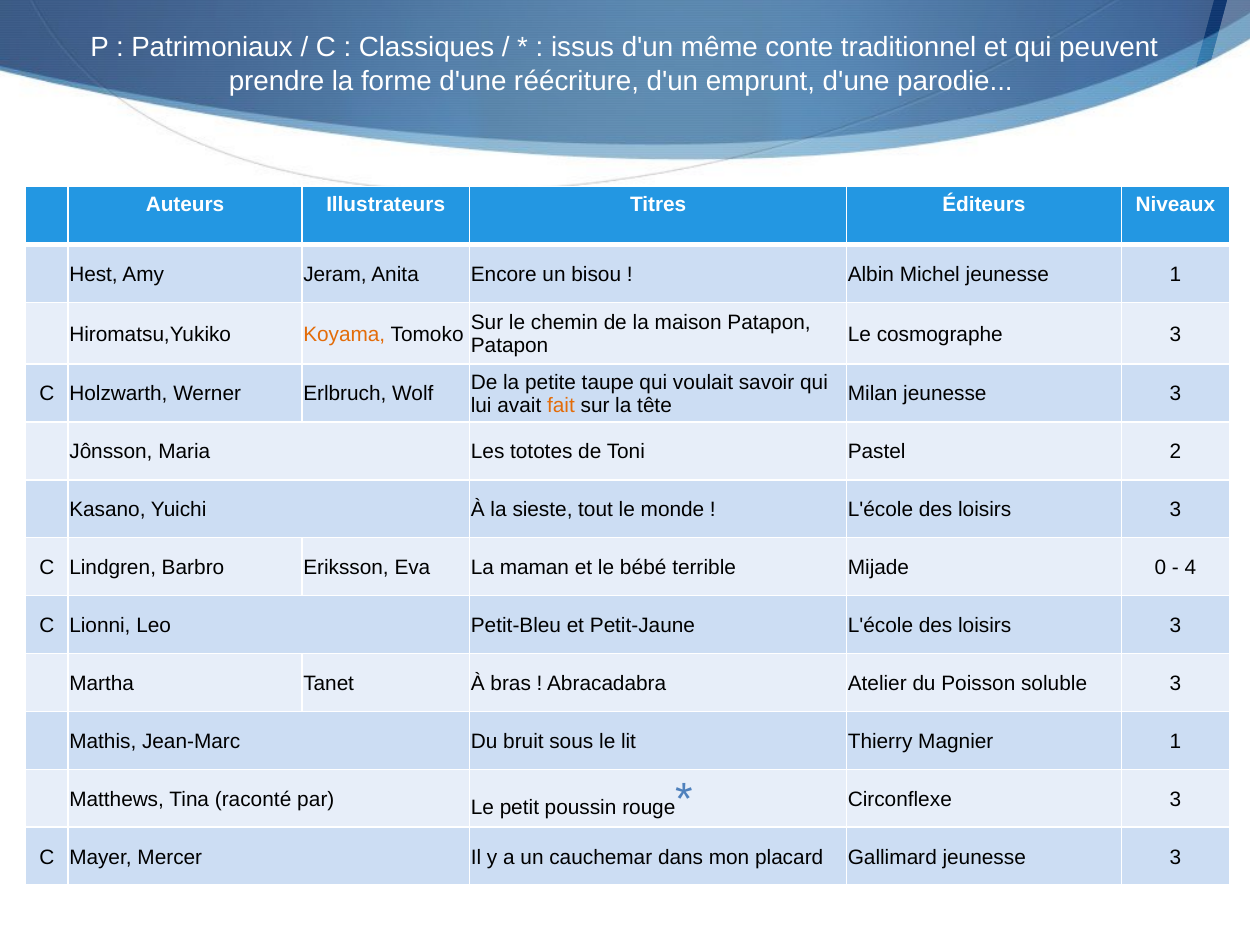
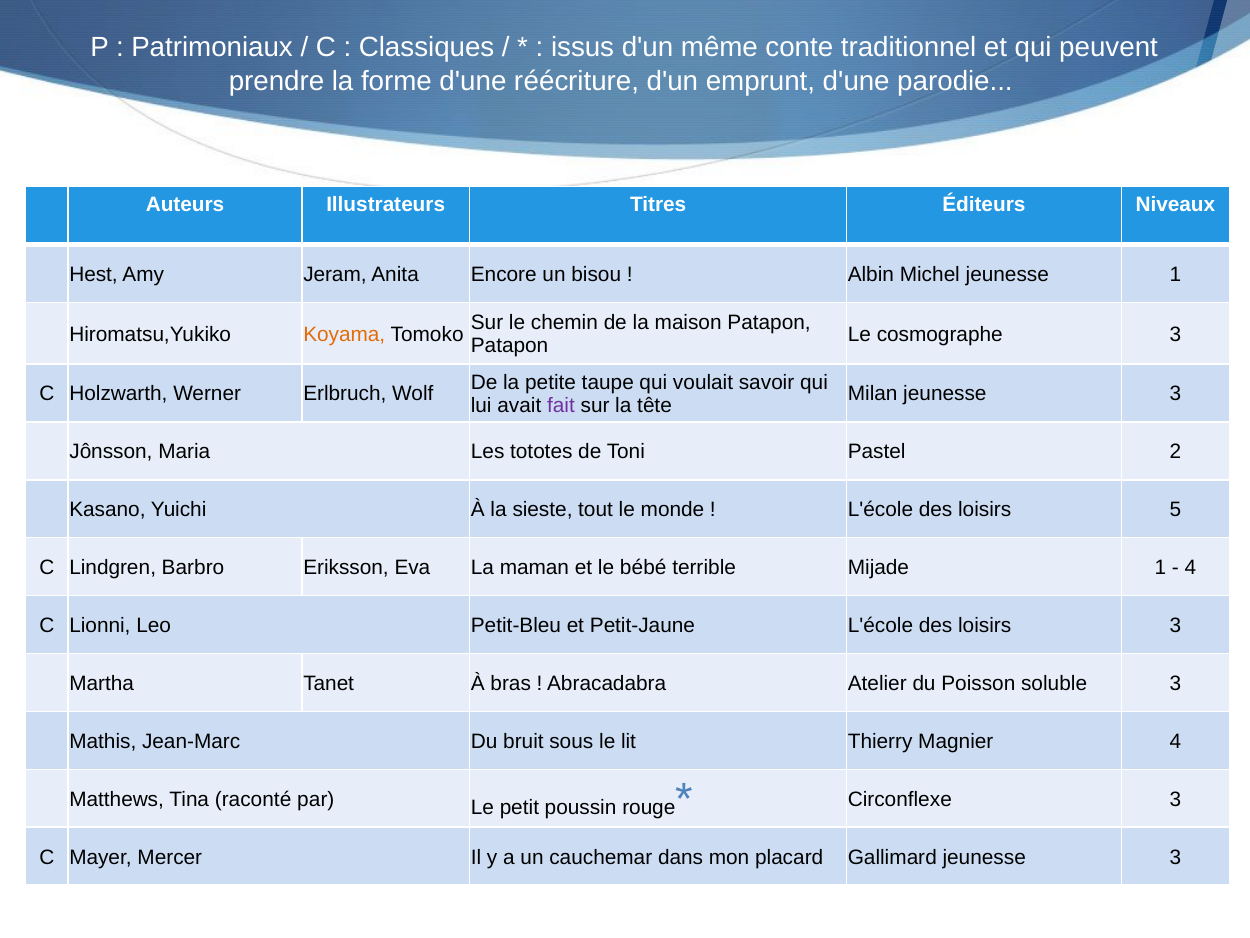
fait colour: orange -> purple
3 at (1175, 510): 3 -> 5
Mijade 0: 0 -> 1
Magnier 1: 1 -> 4
